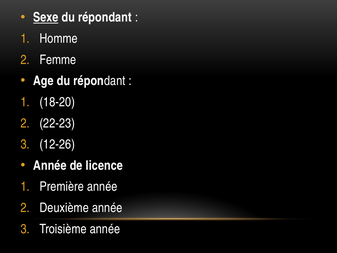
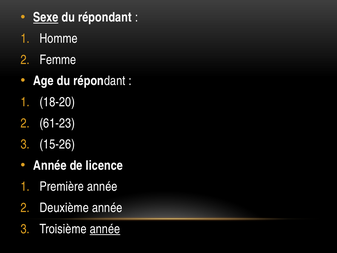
22-23: 22-23 -> 61-23
12-26: 12-26 -> 15-26
année at (105, 229) underline: none -> present
